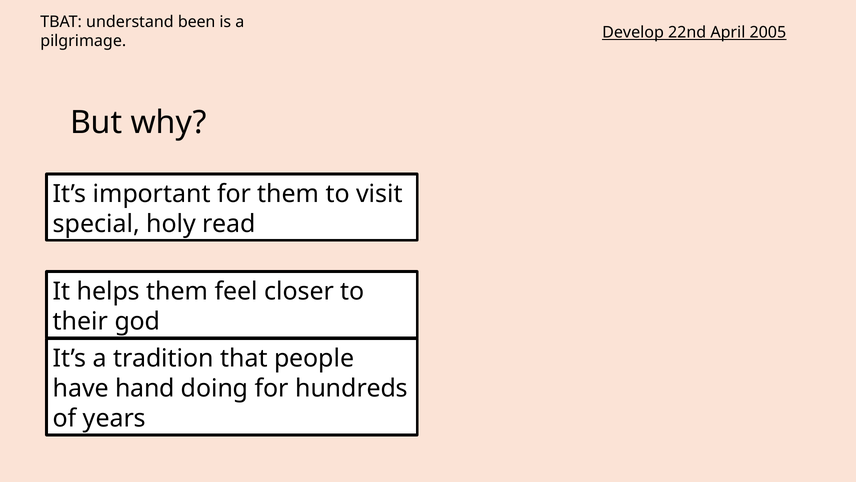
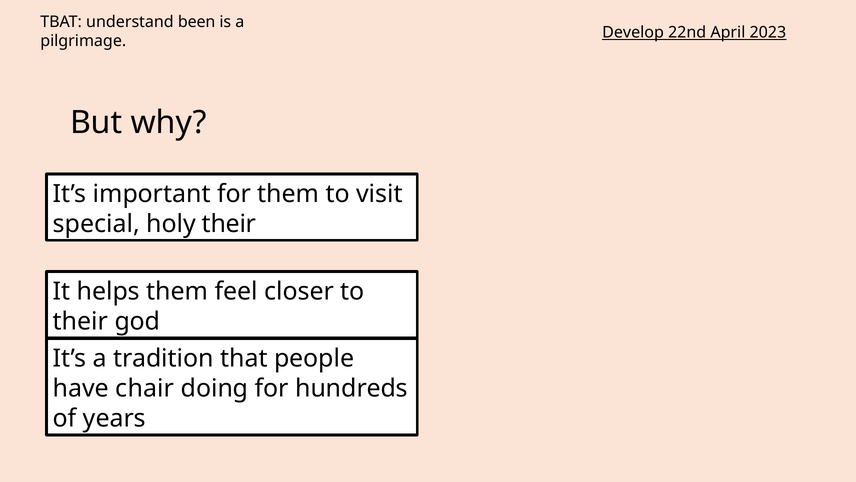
2005: 2005 -> 2023
holy read: read -> their
hand: hand -> chair
